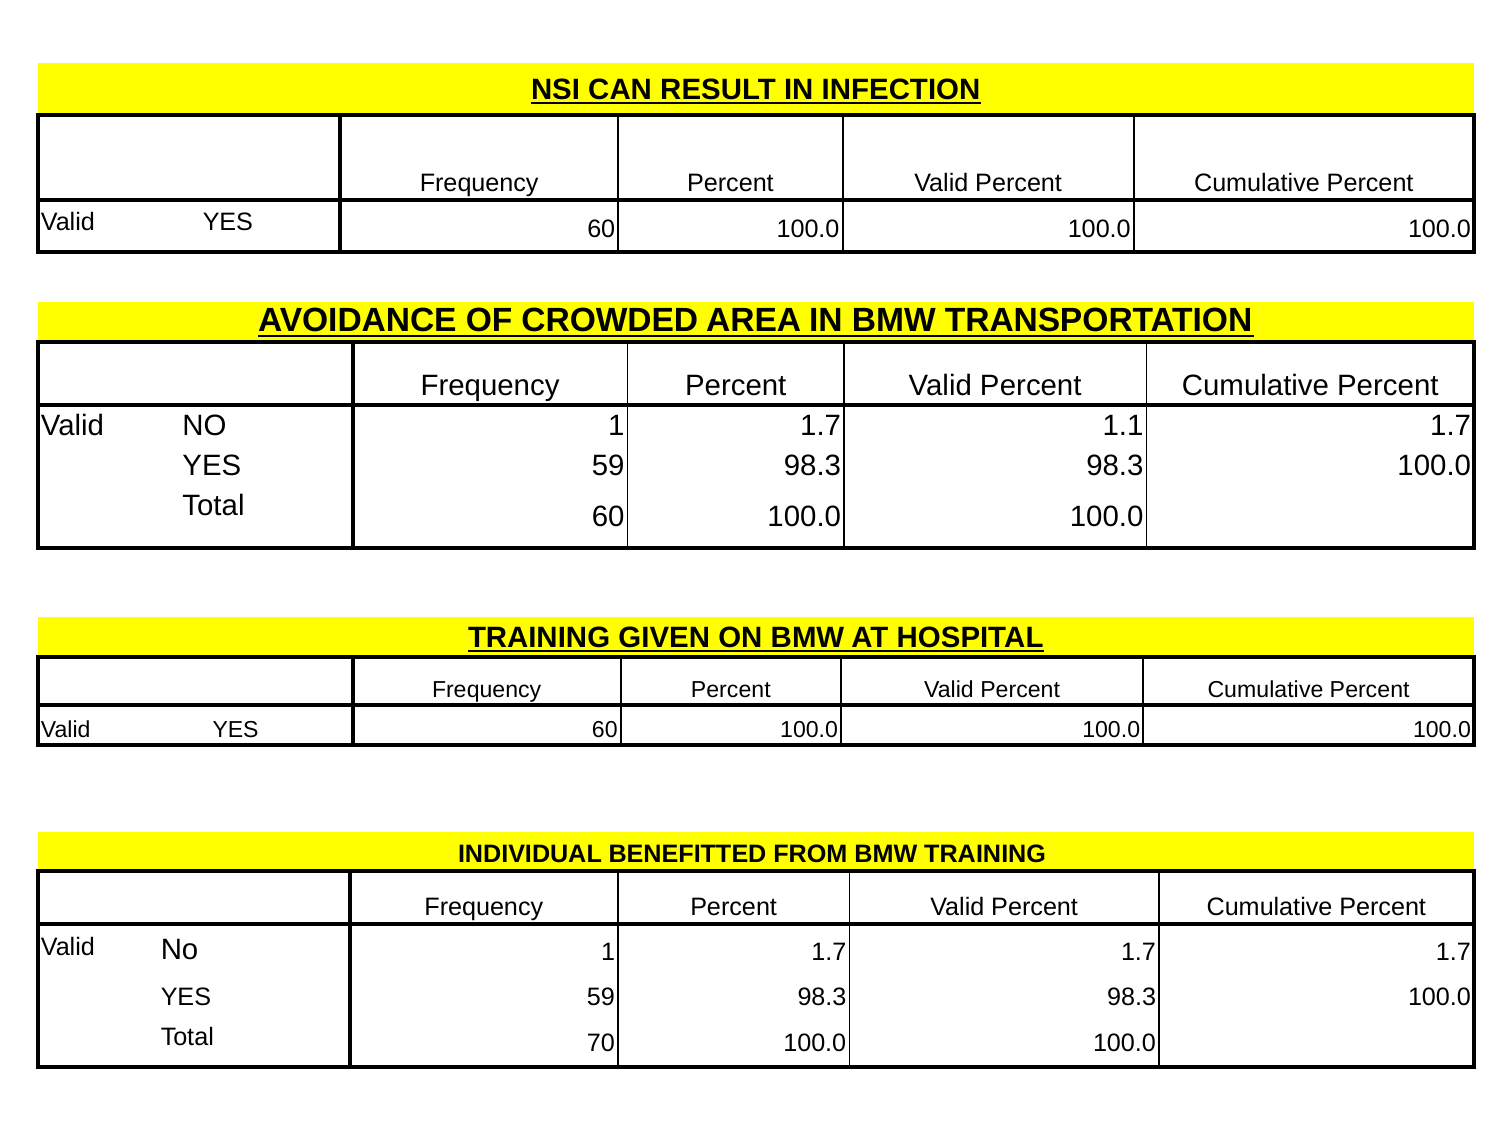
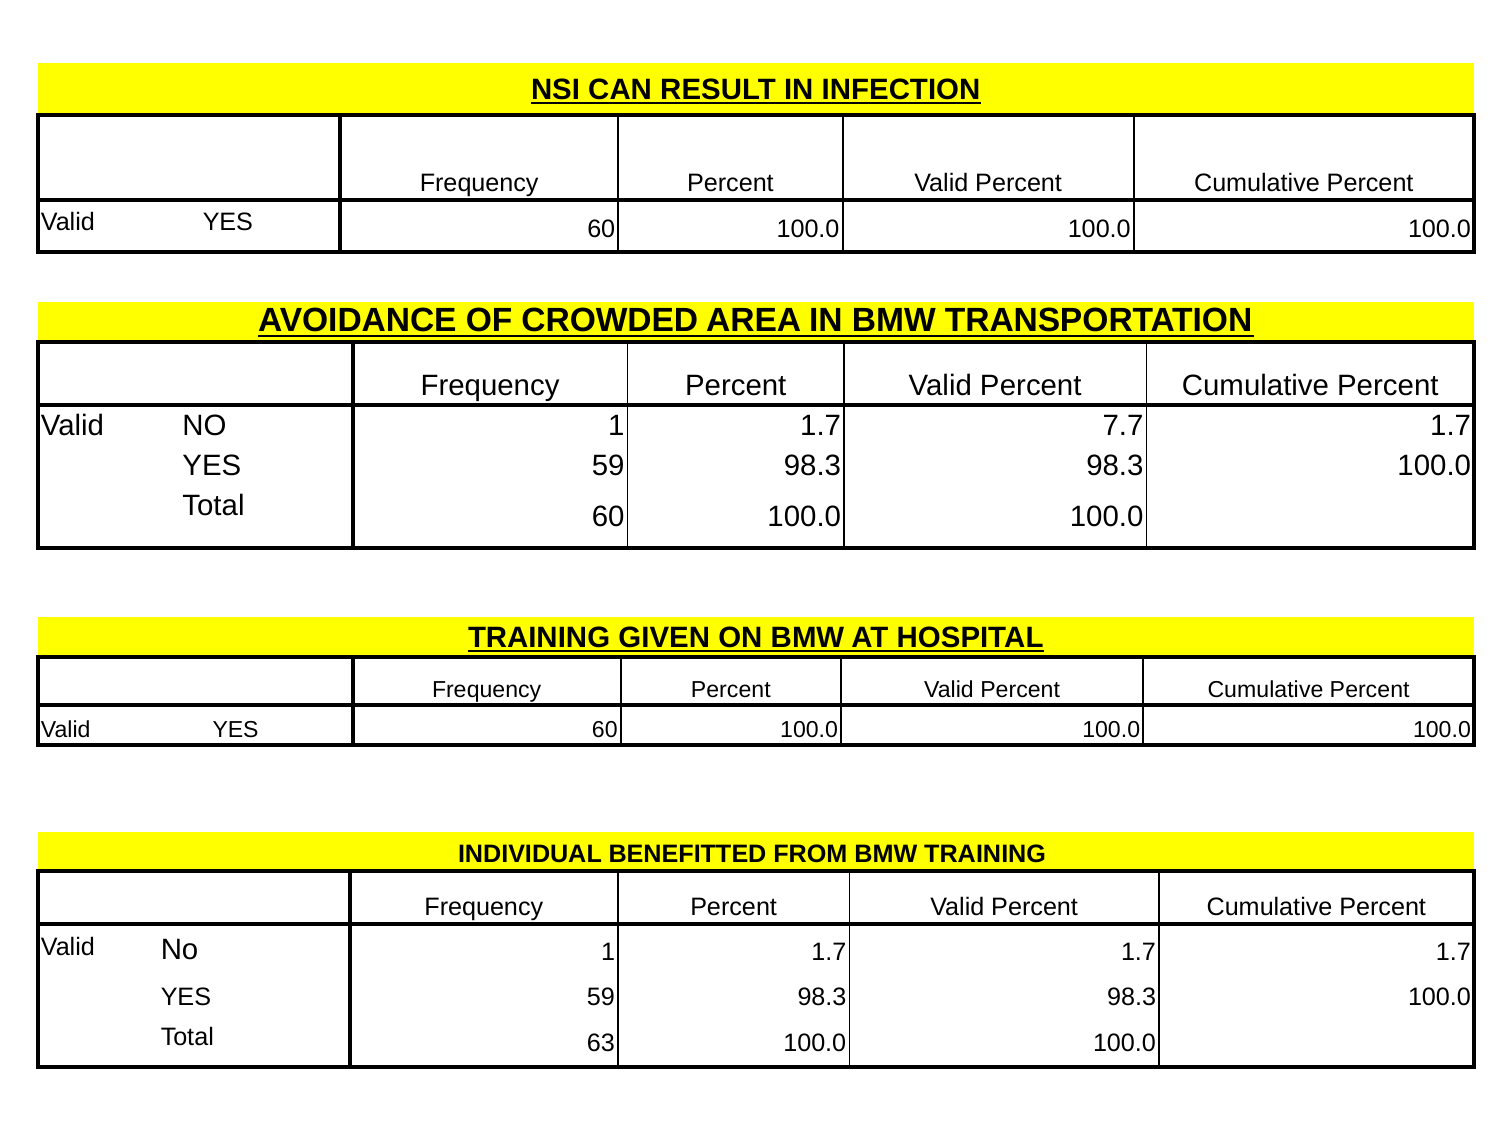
1.1: 1.1 -> 7.7
70: 70 -> 63
